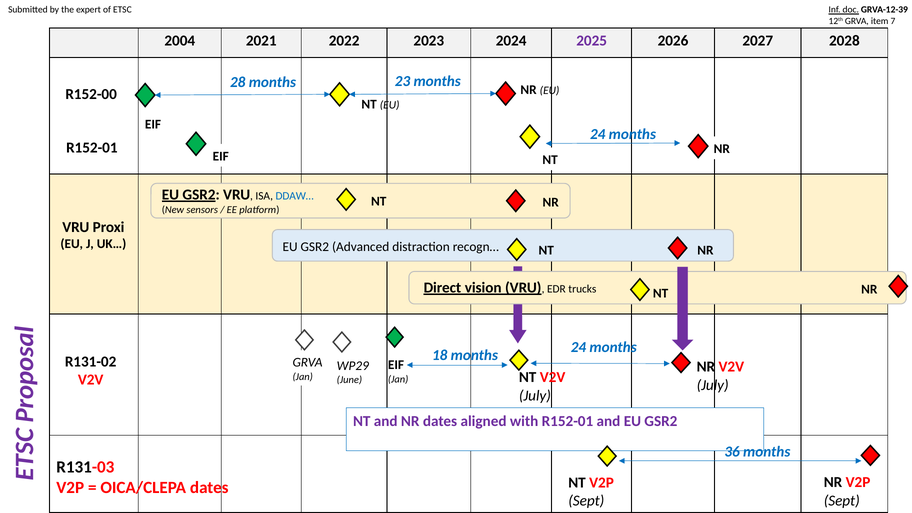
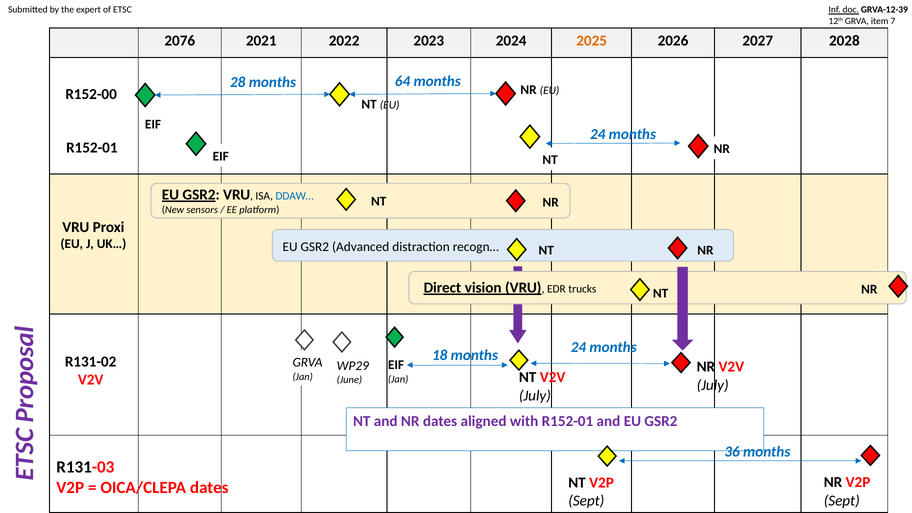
2004: 2004 -> 2076
2025 colour: purple -> orange
23: 23 -> 64
